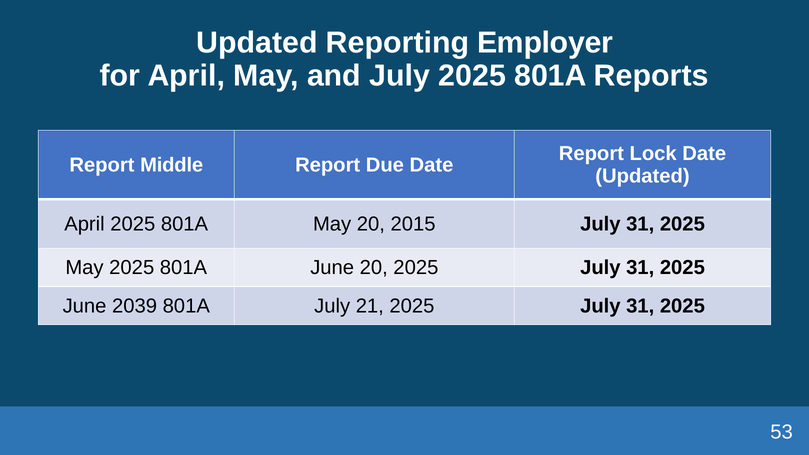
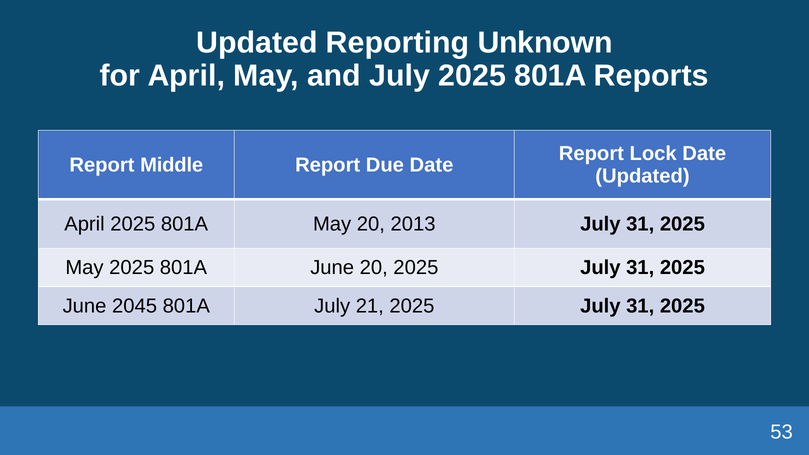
Employer: Employer -> Unknown
2015: 2015 -> 2013
2039: 2039 -> 2045
